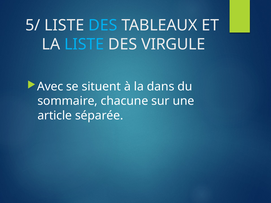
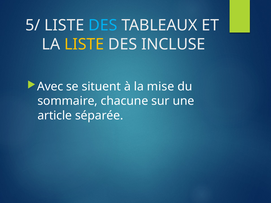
LISTE at (84, 44) colour: light blue -> yellow
VIRGULE: VIRGULE -> INCLUSE
dans: dans -> mise
